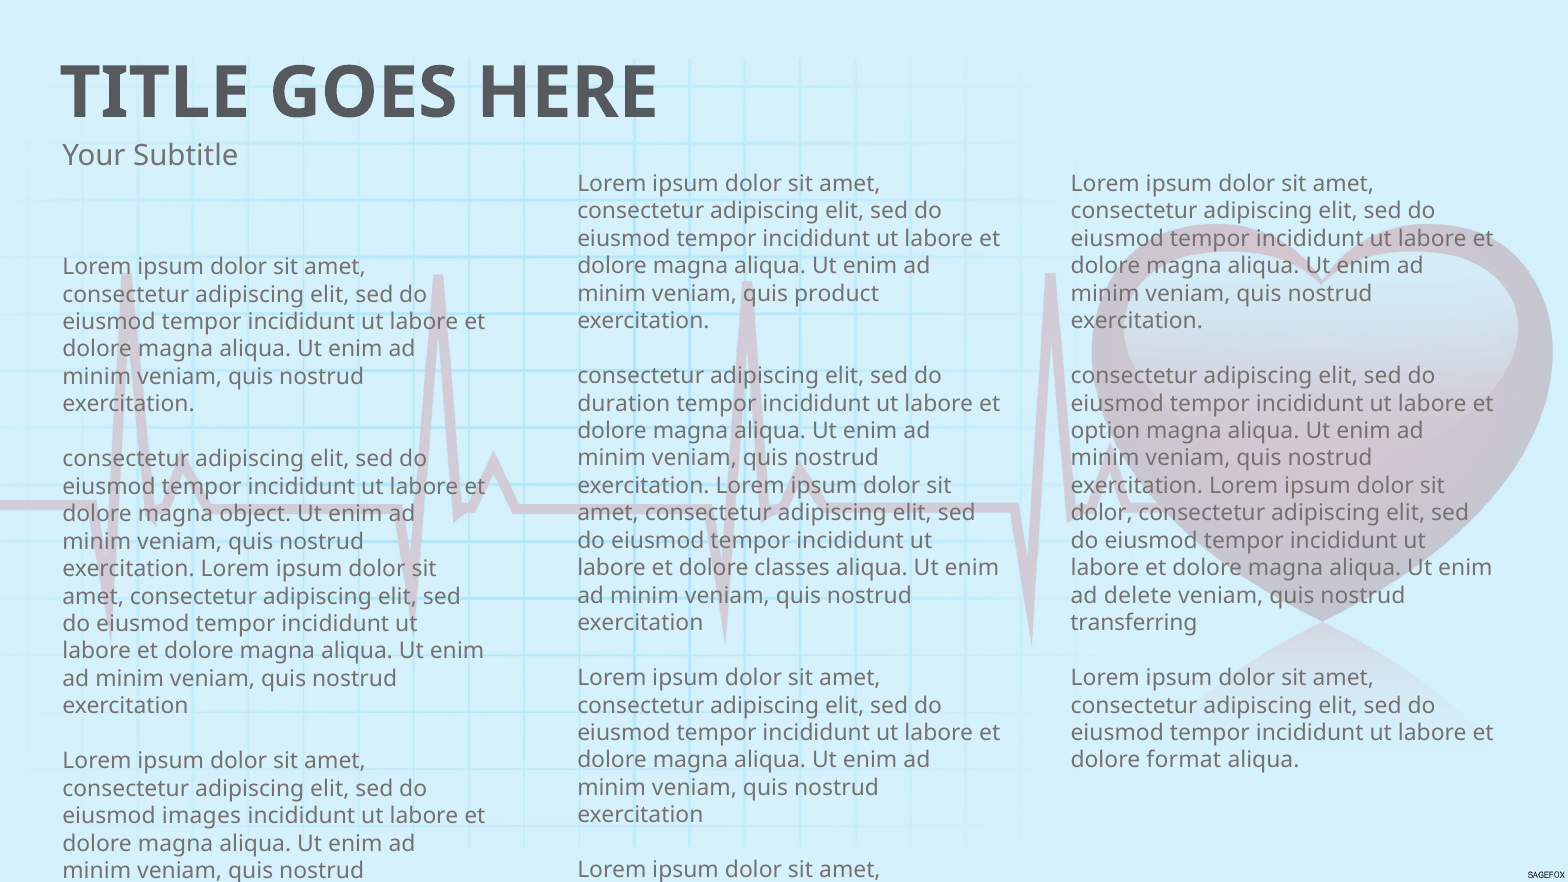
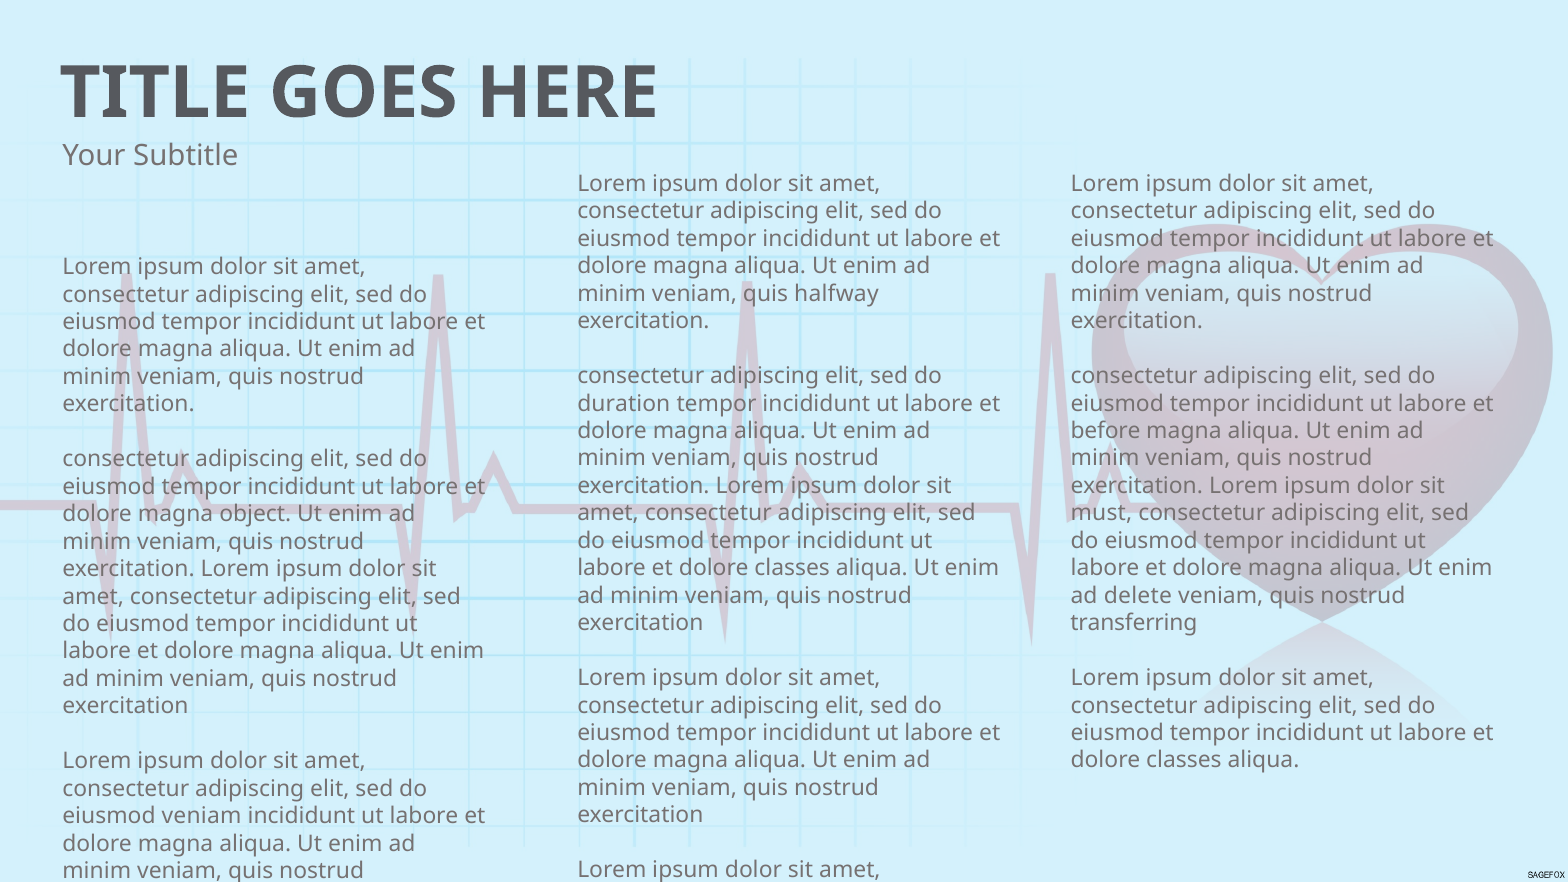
product: product -> halfway
option: option -> before
dolor at (1102, 513): dolor -> must
format at (1184, 760): format -> classes
eiusmod images: images -> veniam
